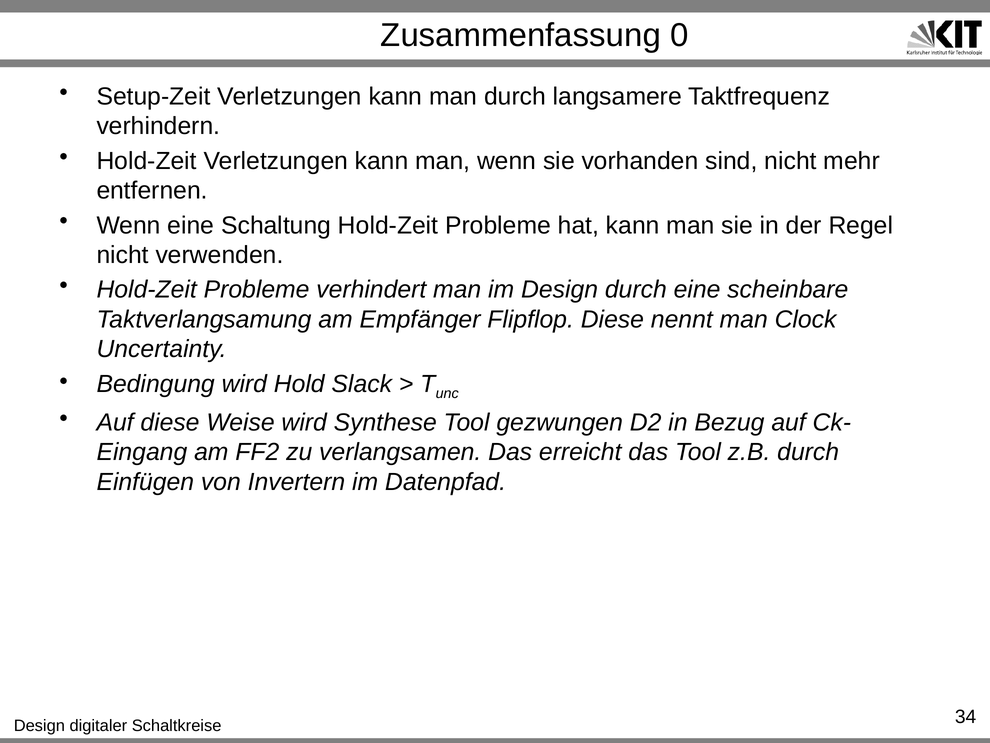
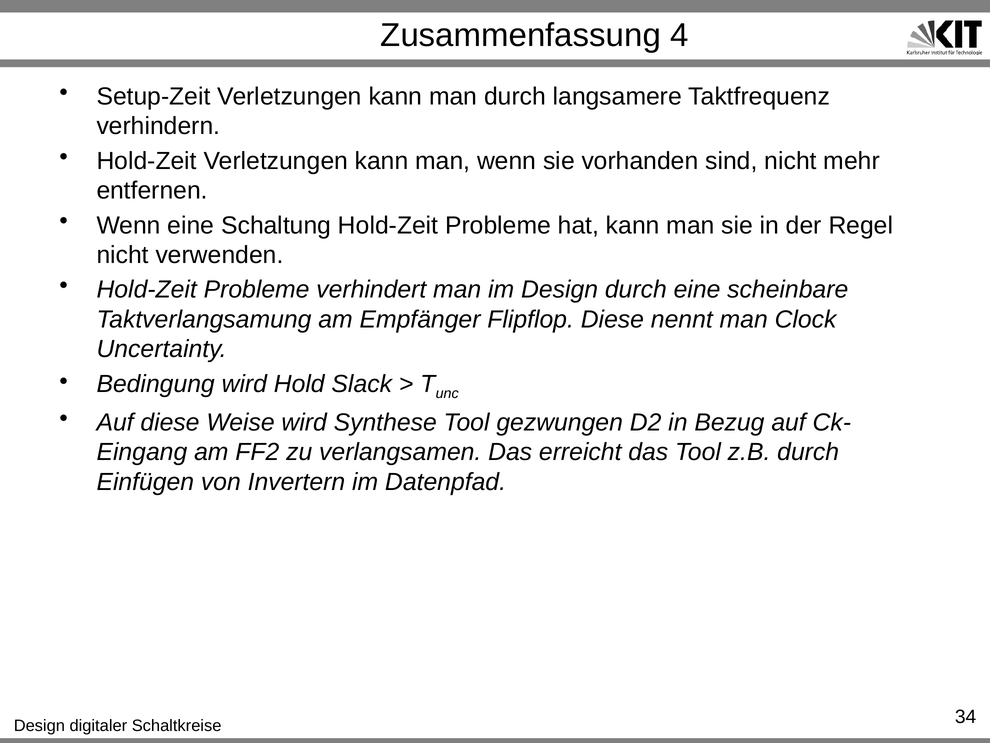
0: 0 -> 4
